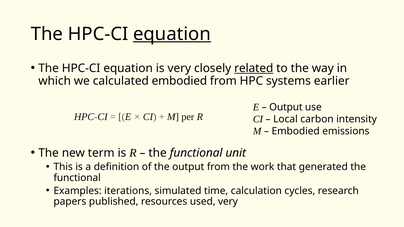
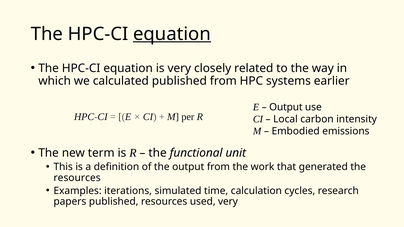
related underline: present -> none
calculated embodied: embodied -> published
functional at (77, 178): functional -> resources
